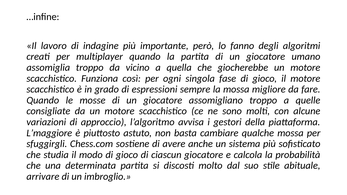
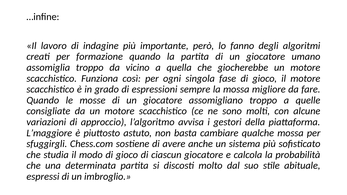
multiplayer: multiplayer -> formazione
arrivare: arrivare -> espressi
